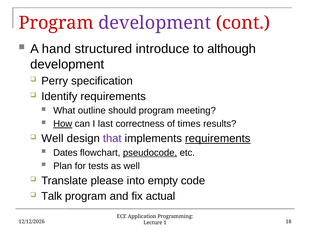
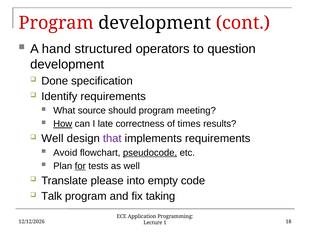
development at (155, 23) colour: purple -> black
introduce: introduce -> operators
although: although -> question
Perry: Perry -> Done
outline: outline -> source
last: last -> late
requirements at (218, 139) underline: present -> none
Dates: Dates -> Avoid
for underline: none -> present
actual: actual -> taking
